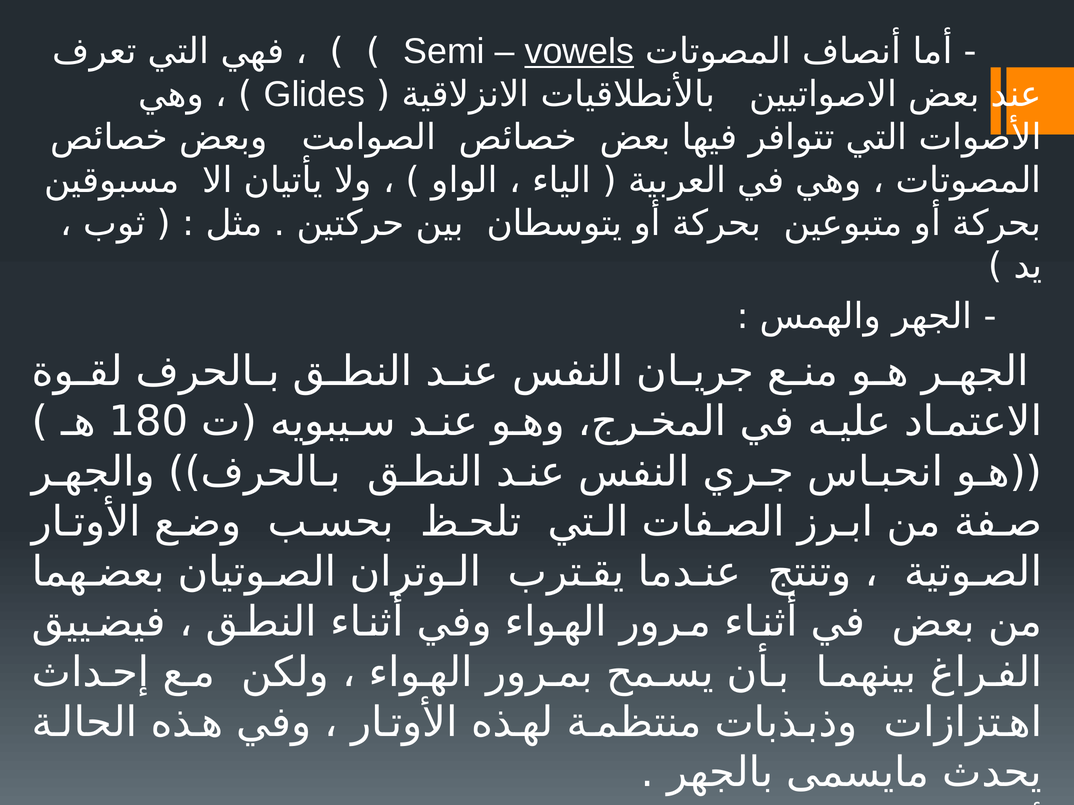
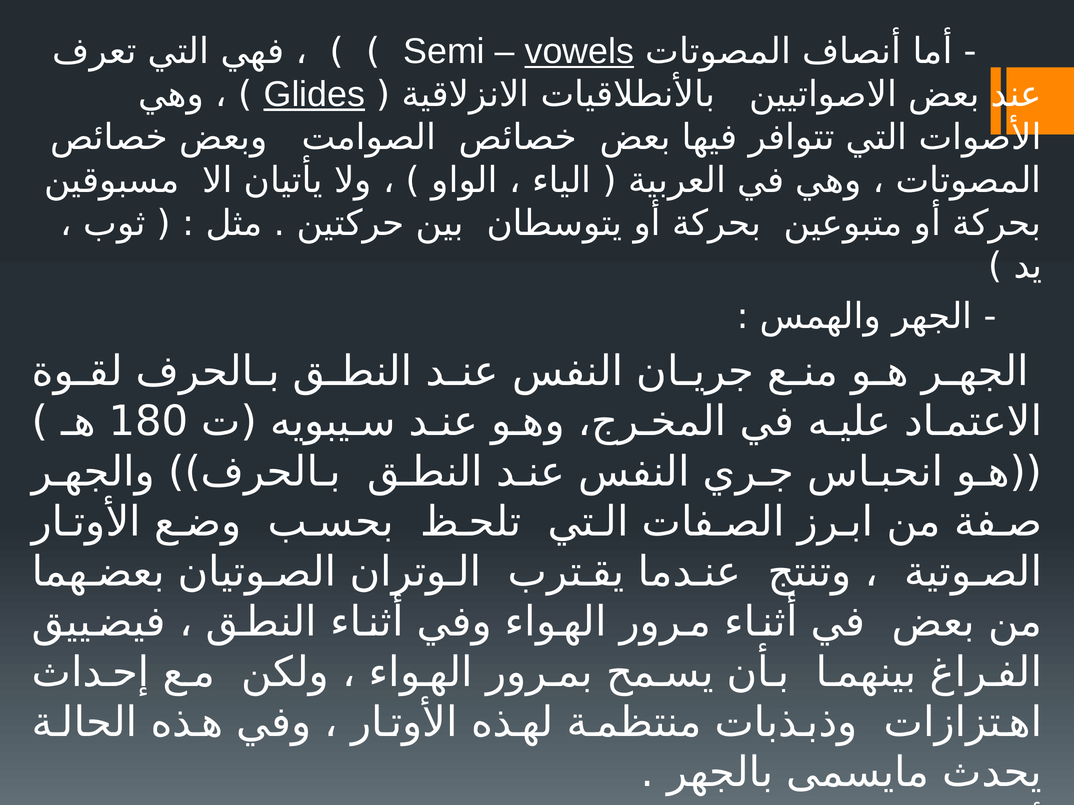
Glides underline: none -> present
